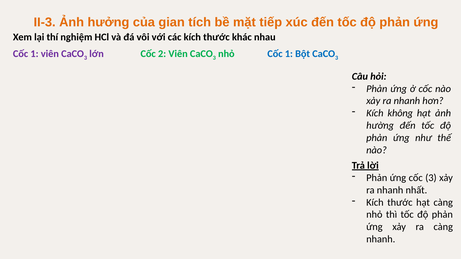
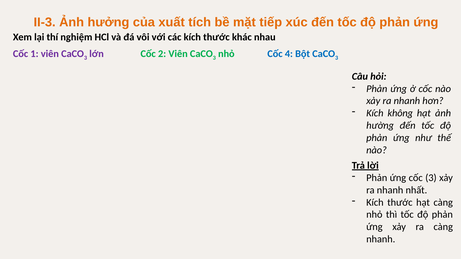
gian: gian -> xuất
nhỏ Cốc 1: 1 -> 4
